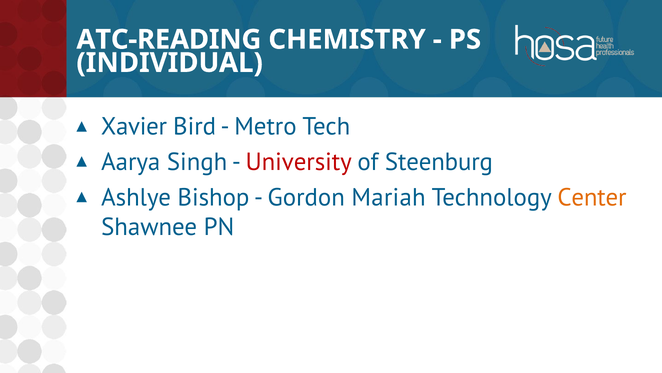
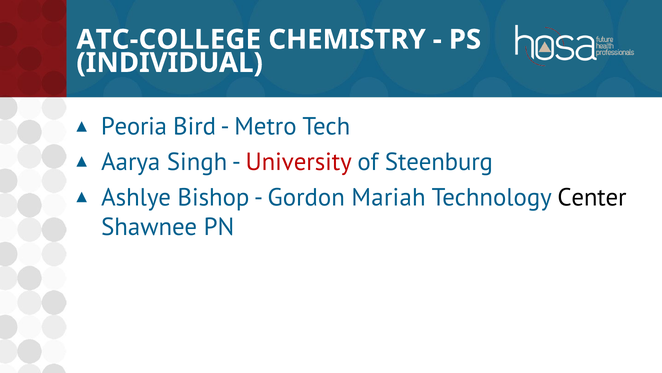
ATC-READING: ATC-READING -> ATC-COLLEGE
Xavier: Xavier -> Peoria
Center colour: orange -> black
